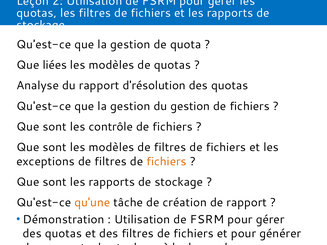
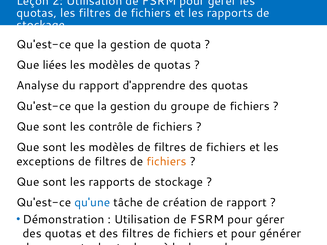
d'résolution: d'résolution -> d'apprendre
du gestion: gestion -> groupe
qu'une colour: orange -> blue
